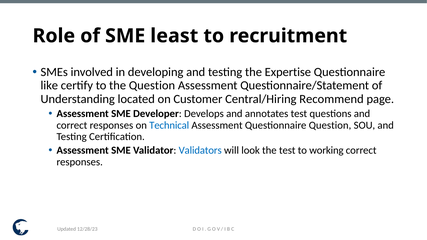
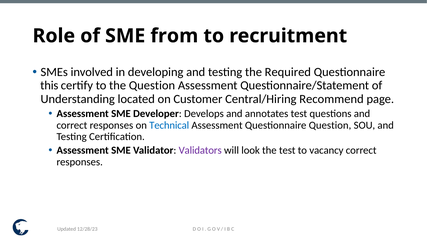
least: least -> from
Expertise: Expertise -> Required
like: like -> this
Validators colour: blue -> purple
working: working -> vacancy
